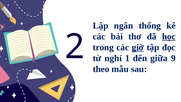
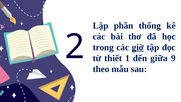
ngân: ngân -> phần
học underline: present -> none
nghỉ: nghỉ -> thiết
